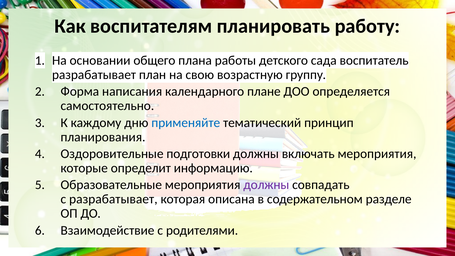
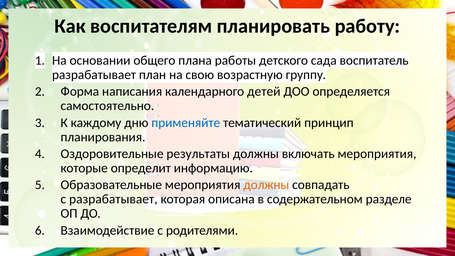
плане: плане -> детей
подготовки: подготовки -> результаты
должны at (266, 185) colour: purple -> orange
